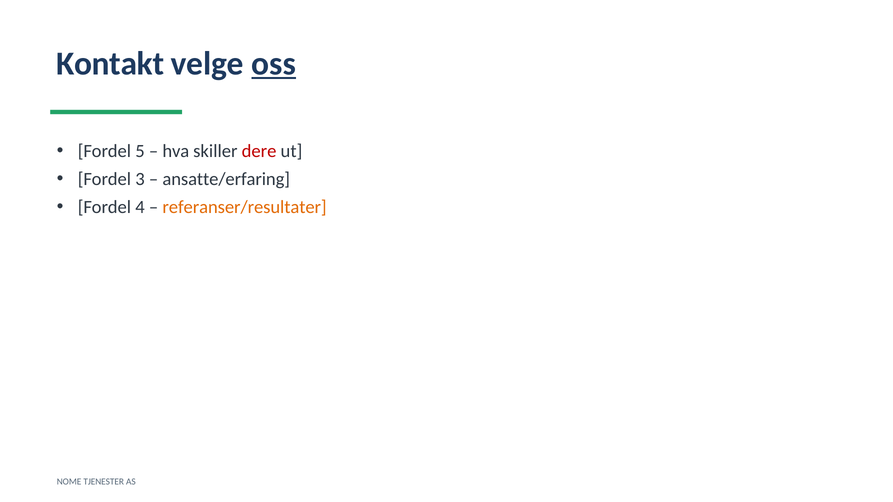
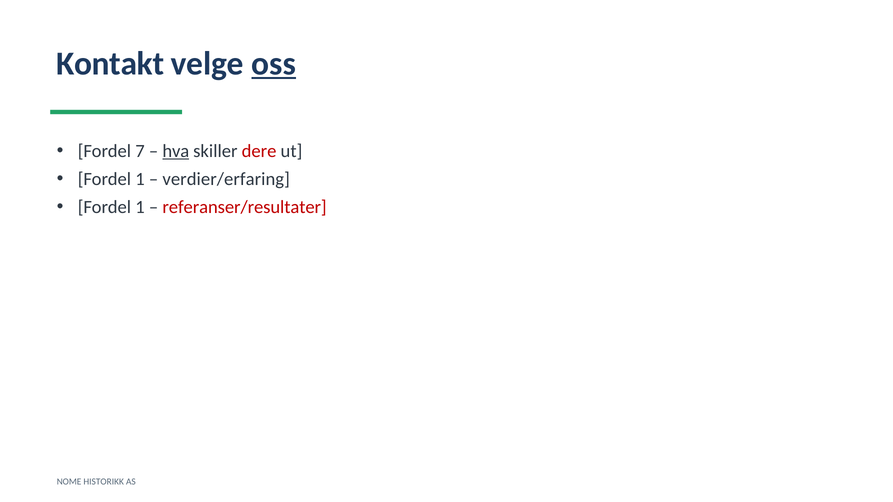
5: 5 -> 7
hva underline: none -> present
3 at (140, 179): 3 -> 1
ansatte/erfaring: ansatte/erfaring -> verdier/erfaring
4 at (140, 207): 4 -> 1
referanser/resultater colour: orange -> red
TJENESTER: TJENESTER -> HISTORIKK
